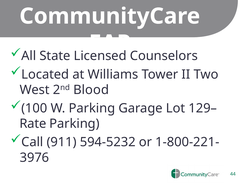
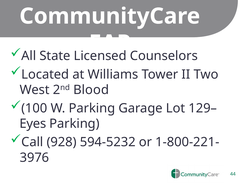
Rate: Rate -> Eyes
911: 911 -> 928
